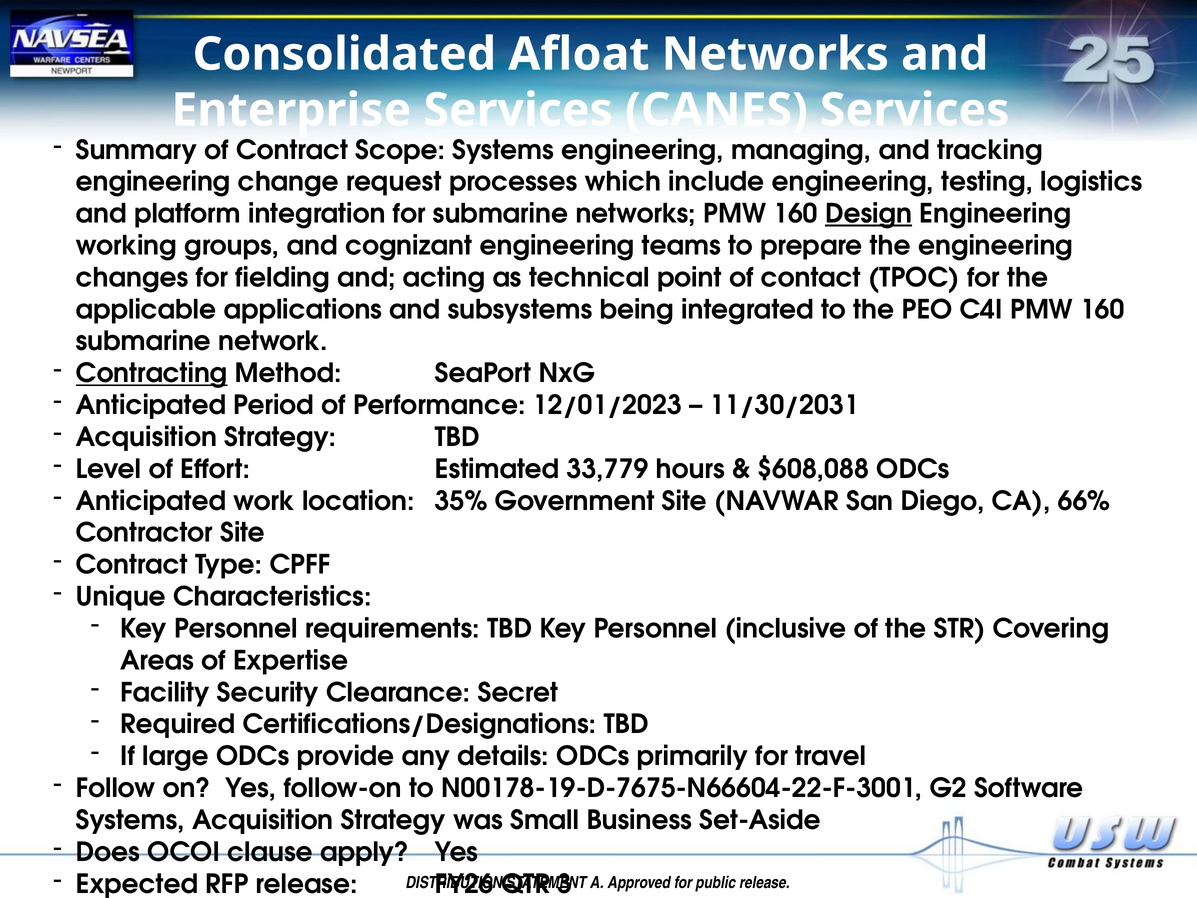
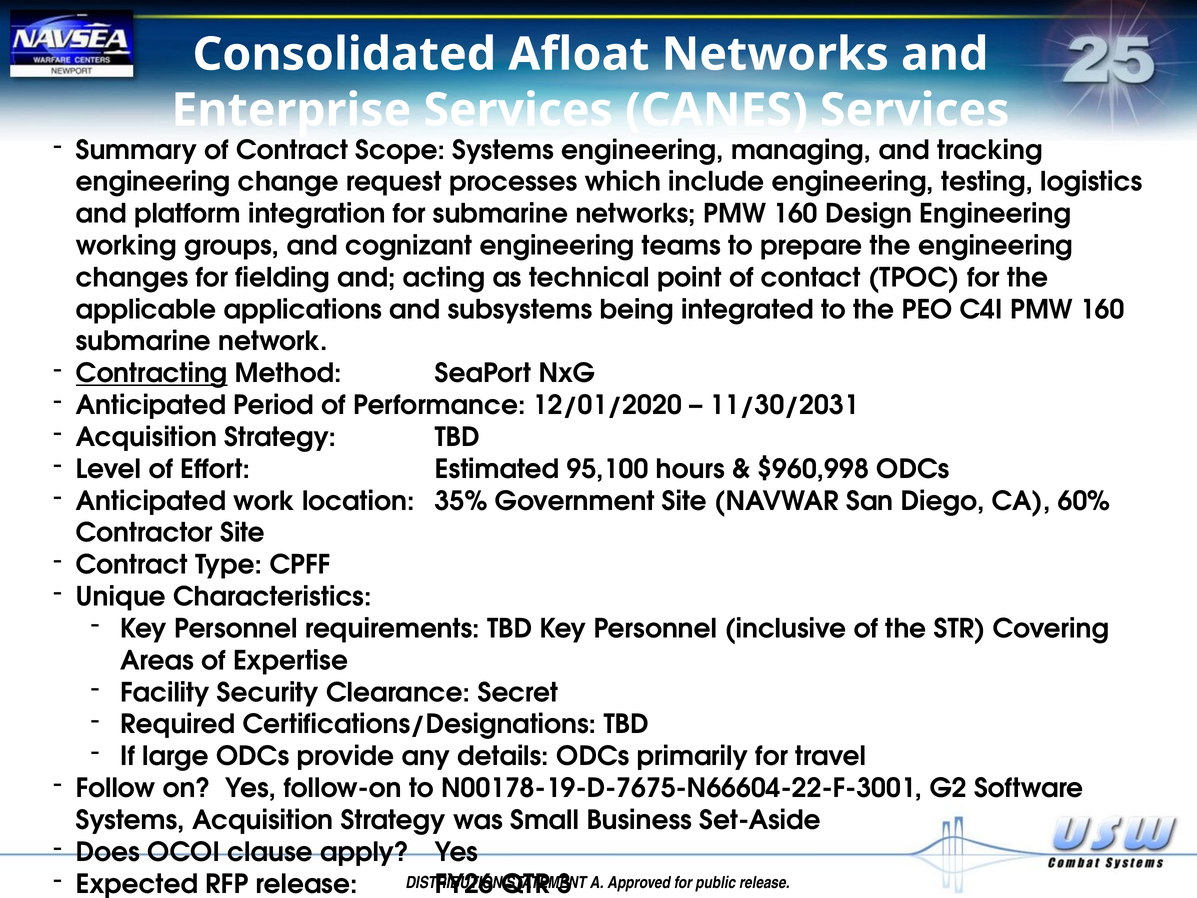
Design underline: present -> none
12/01/2023: 12/01/2023 -> 12/01/2020
33,779: 33,779 -> 95,100
$608,088: $608,088 -> $960,998
66%: 66% -> 60%
